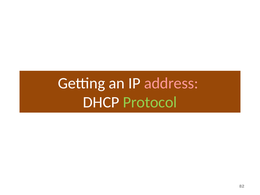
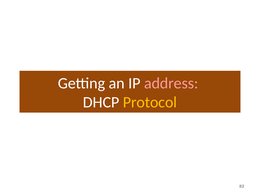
Protocol colour: light green -> yellow
